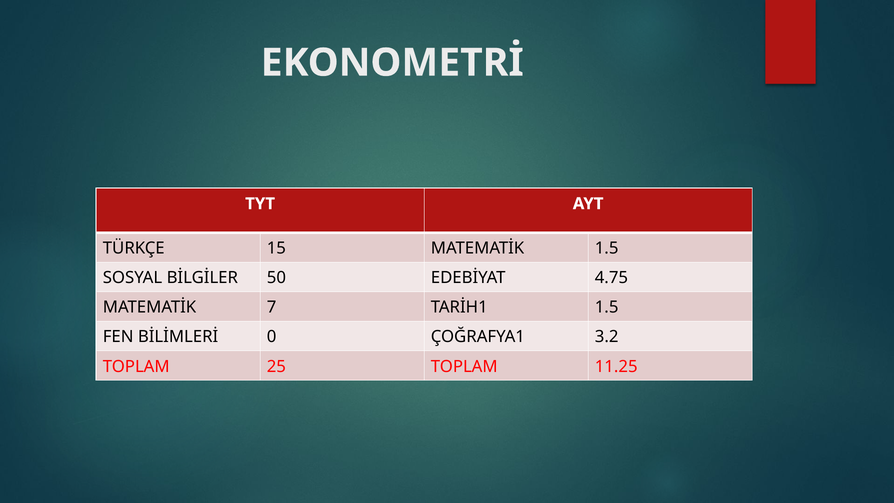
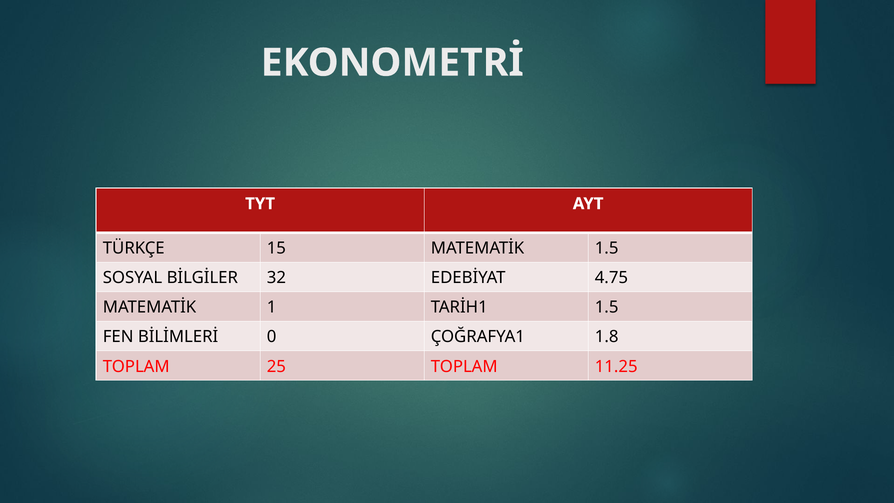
50: 50 -> 32
7: 7 -> 1
3.2: 3.2 -> 1.8
